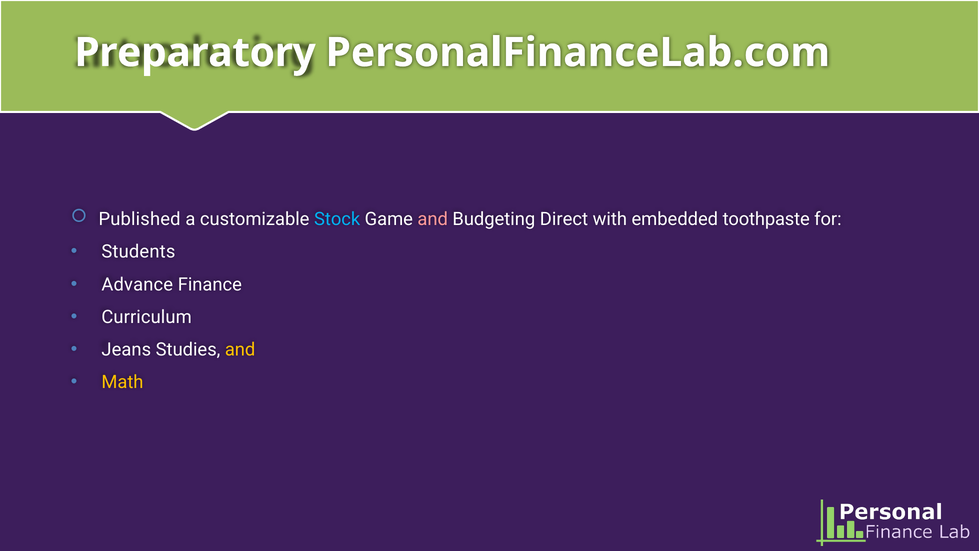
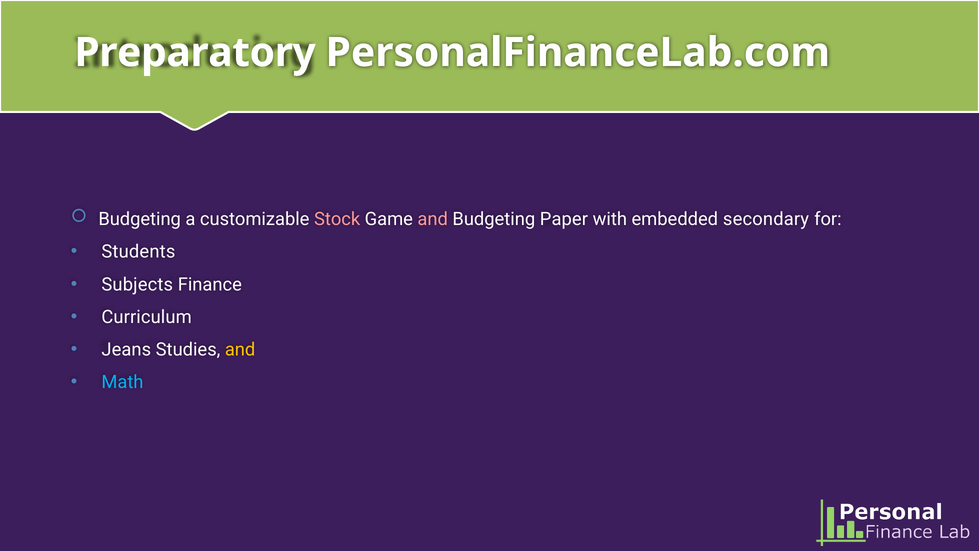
Published at (140, 219): Published -> Budgeting
Stock colour: light blue -> pink
Direct: Direct -> Paper
toothpaste: toothpaste -> secondary
Advance: Advance -> Subjects
Math colour: yellow -> light blue
